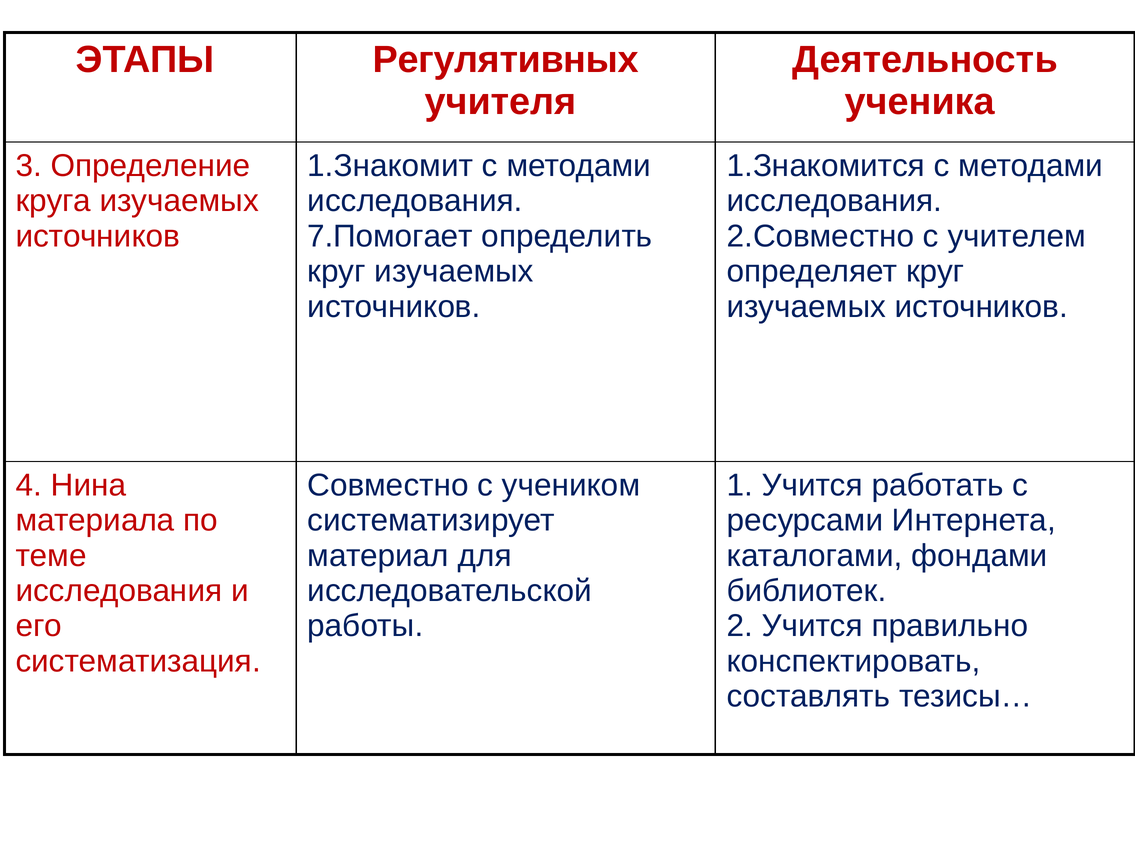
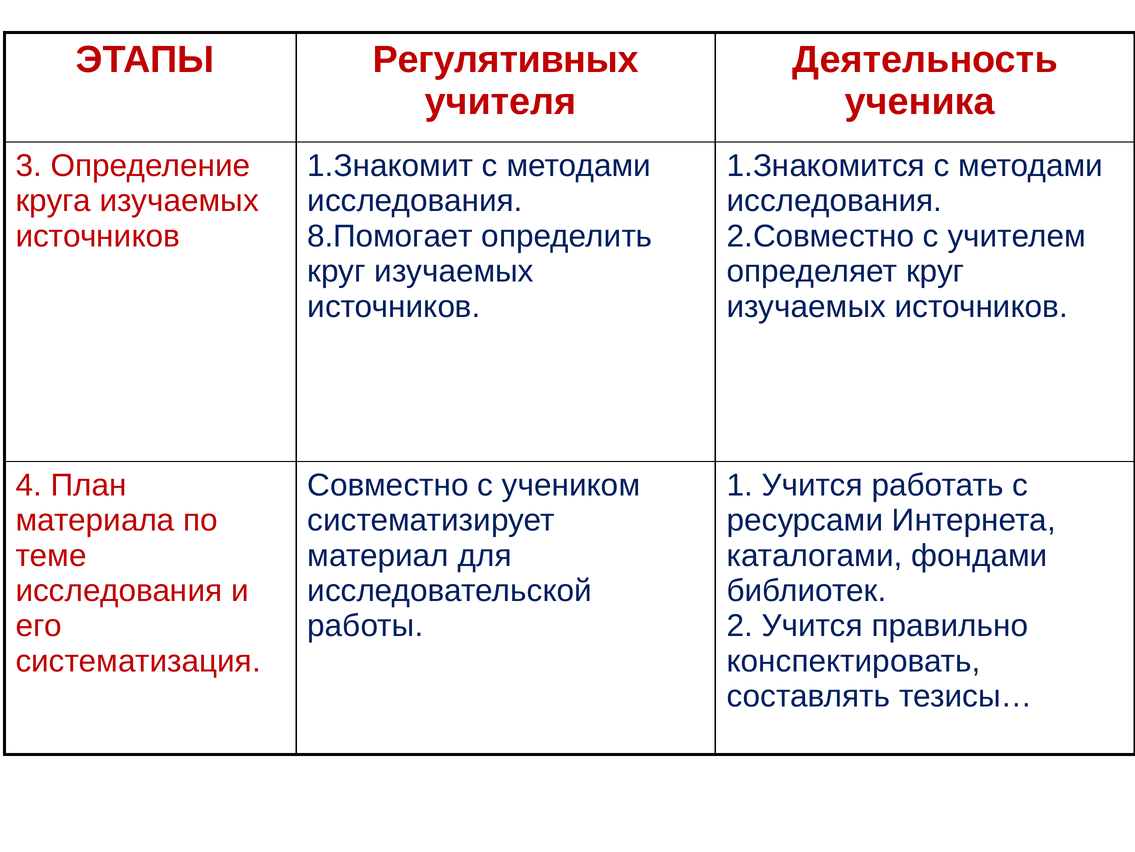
7.Помогает: 7.Помогает -> 8.Помогает
Нина: Нина -> План
